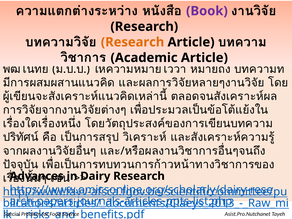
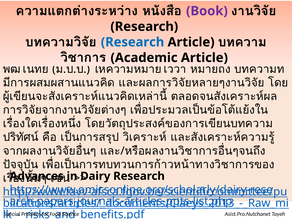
Research at (133, 42) colour: orange -> blue
